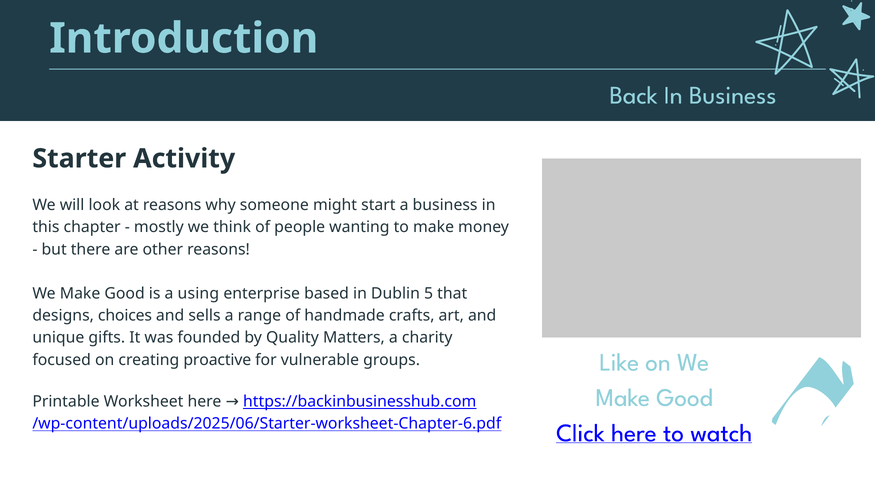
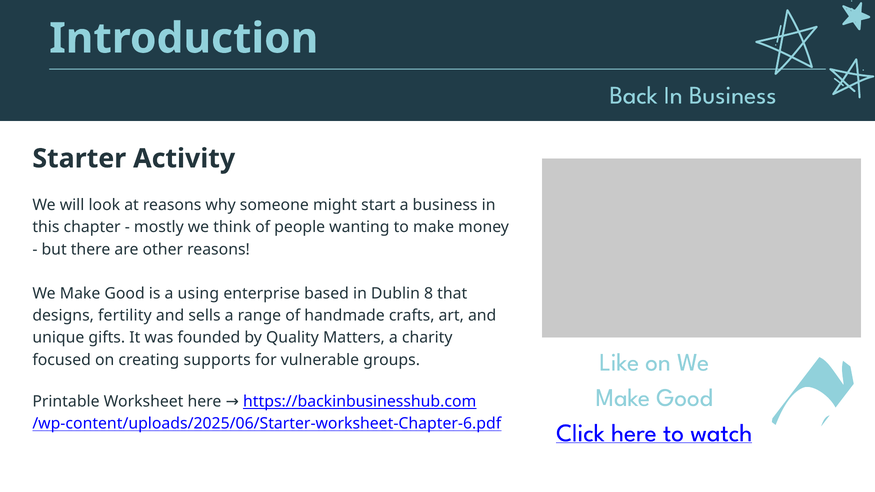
5: 5 -> 8
choices: choices -> fertility
proactive: proactive -> supports
